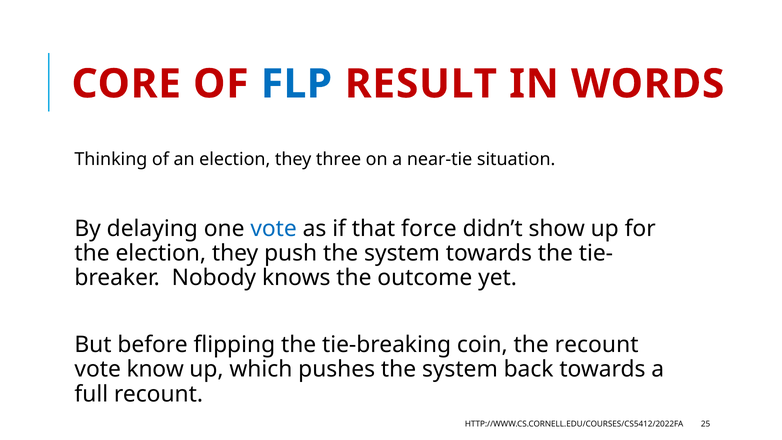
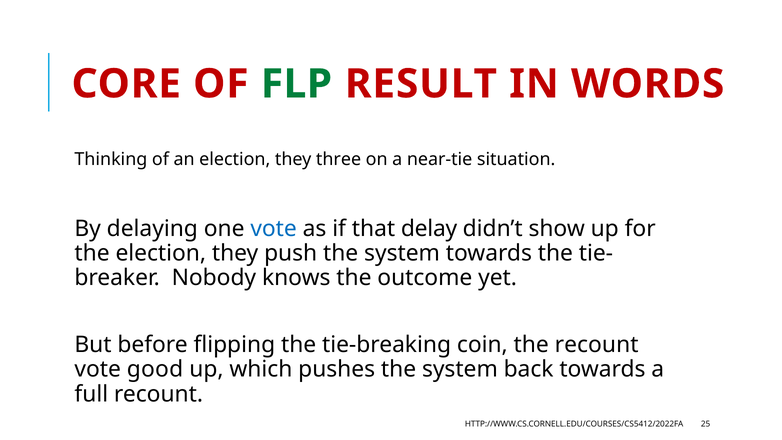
FLP colour: blue -> green
force: force -> delay
know: know -> good
